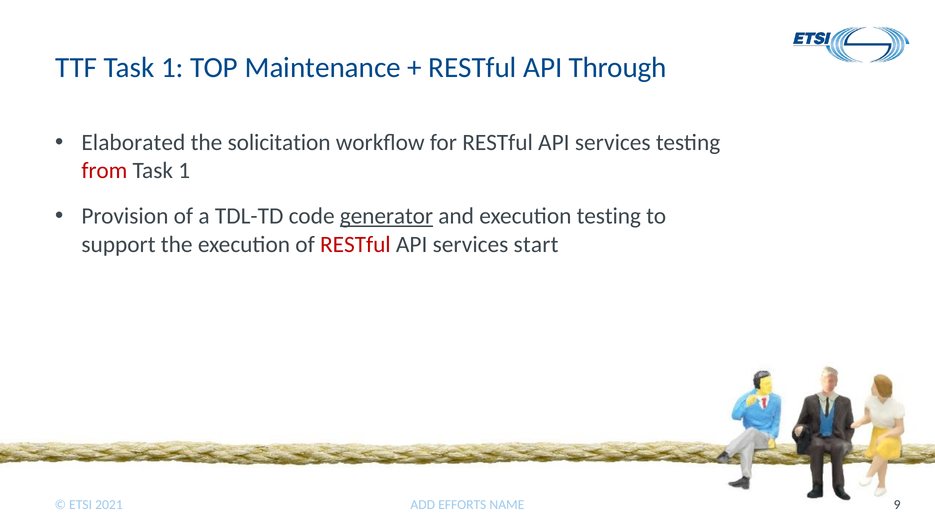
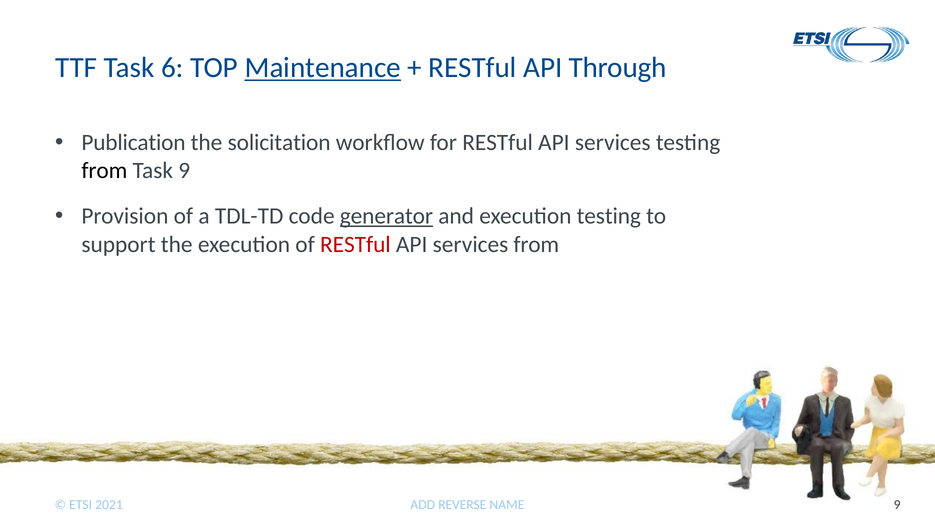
TTF Task 1: 1 -> 6
Maintenance underline: none -> present
Elaborated: Elaborated -> Publication
from at (104, 171) colour: red -> black
1 at (184, 171): 1 -> 9
services start: start -> from
EFFORTS: EFFORTS -> REVERSE
